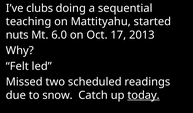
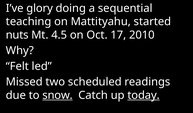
clubs: clubs -> glory
6.0: 6.0 -> 4.5
2013: 2013 -> 2010
snow underline: none -> present
